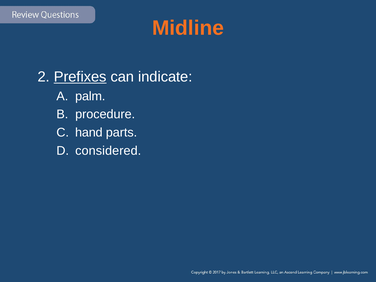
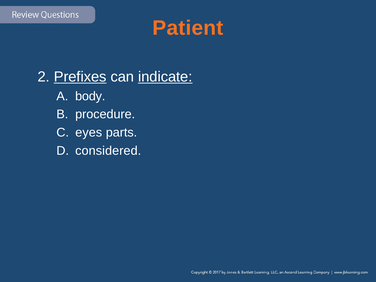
Midline: Midline -> Patient
indicate underline: none -> present
palm: palm -> body
hand: hand -> eyes
